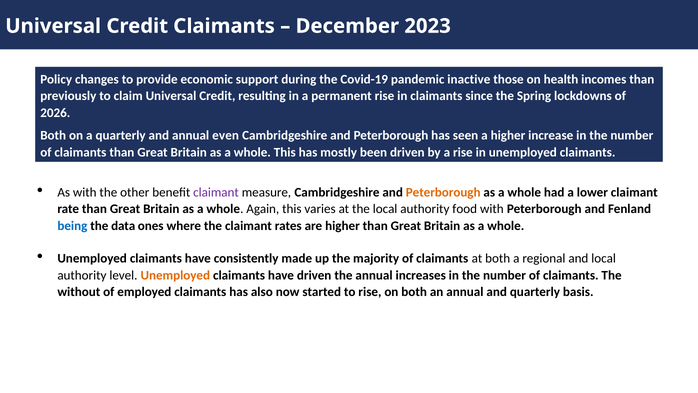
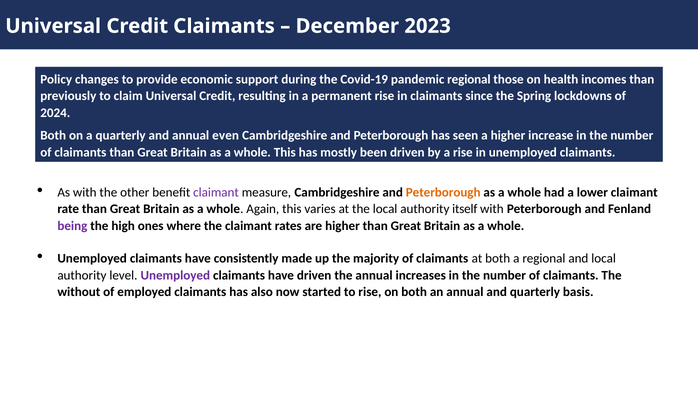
pandemic inactive: inactive -> regional
2026: 2026 -> 2024
food: food -> itself
being colour: blue -> purple
data: data -> high
Unemployed at (175, 275) colour: orange -> purple
